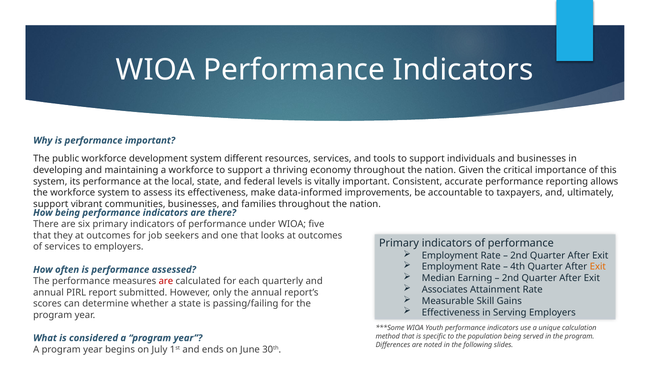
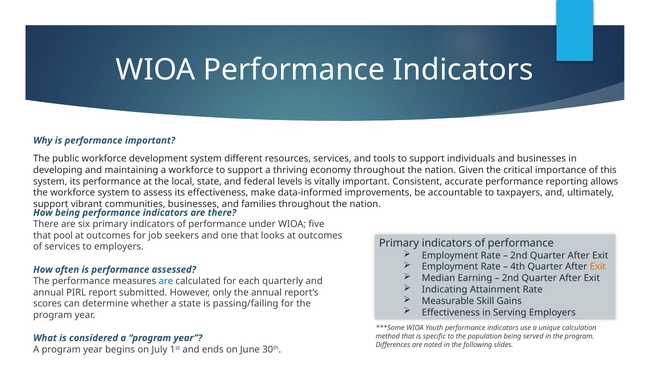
they: they -> pool
are at (166, 281) colour: red -> blue
Associates: Associates -> Indicating
